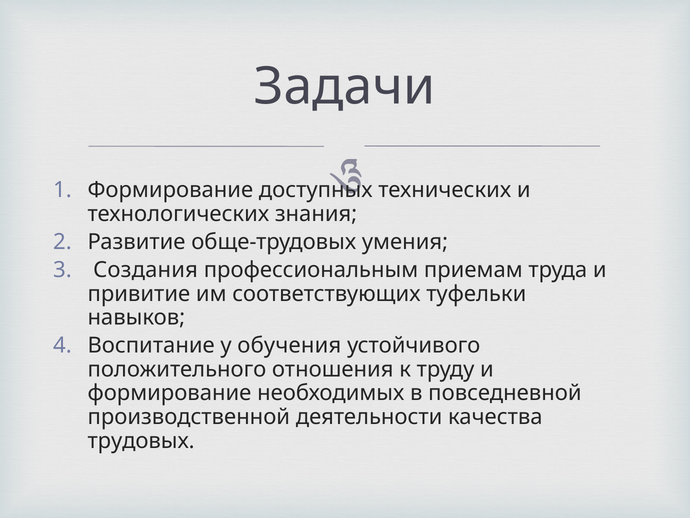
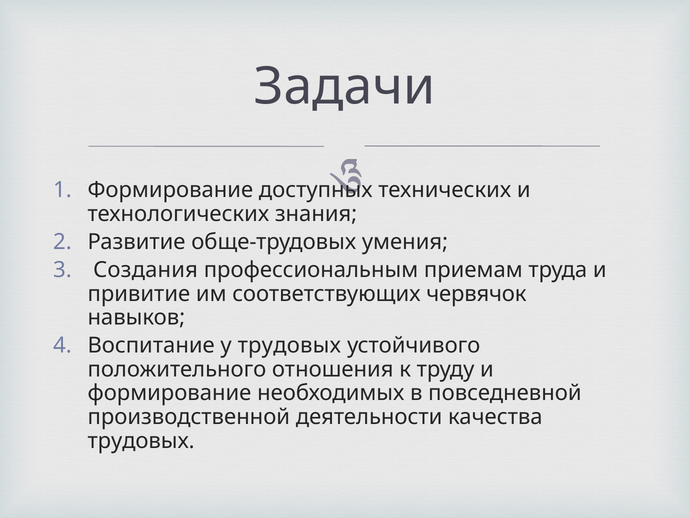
туфельки: туфельки -> червячок
у обучения: обучения -> трудовых
